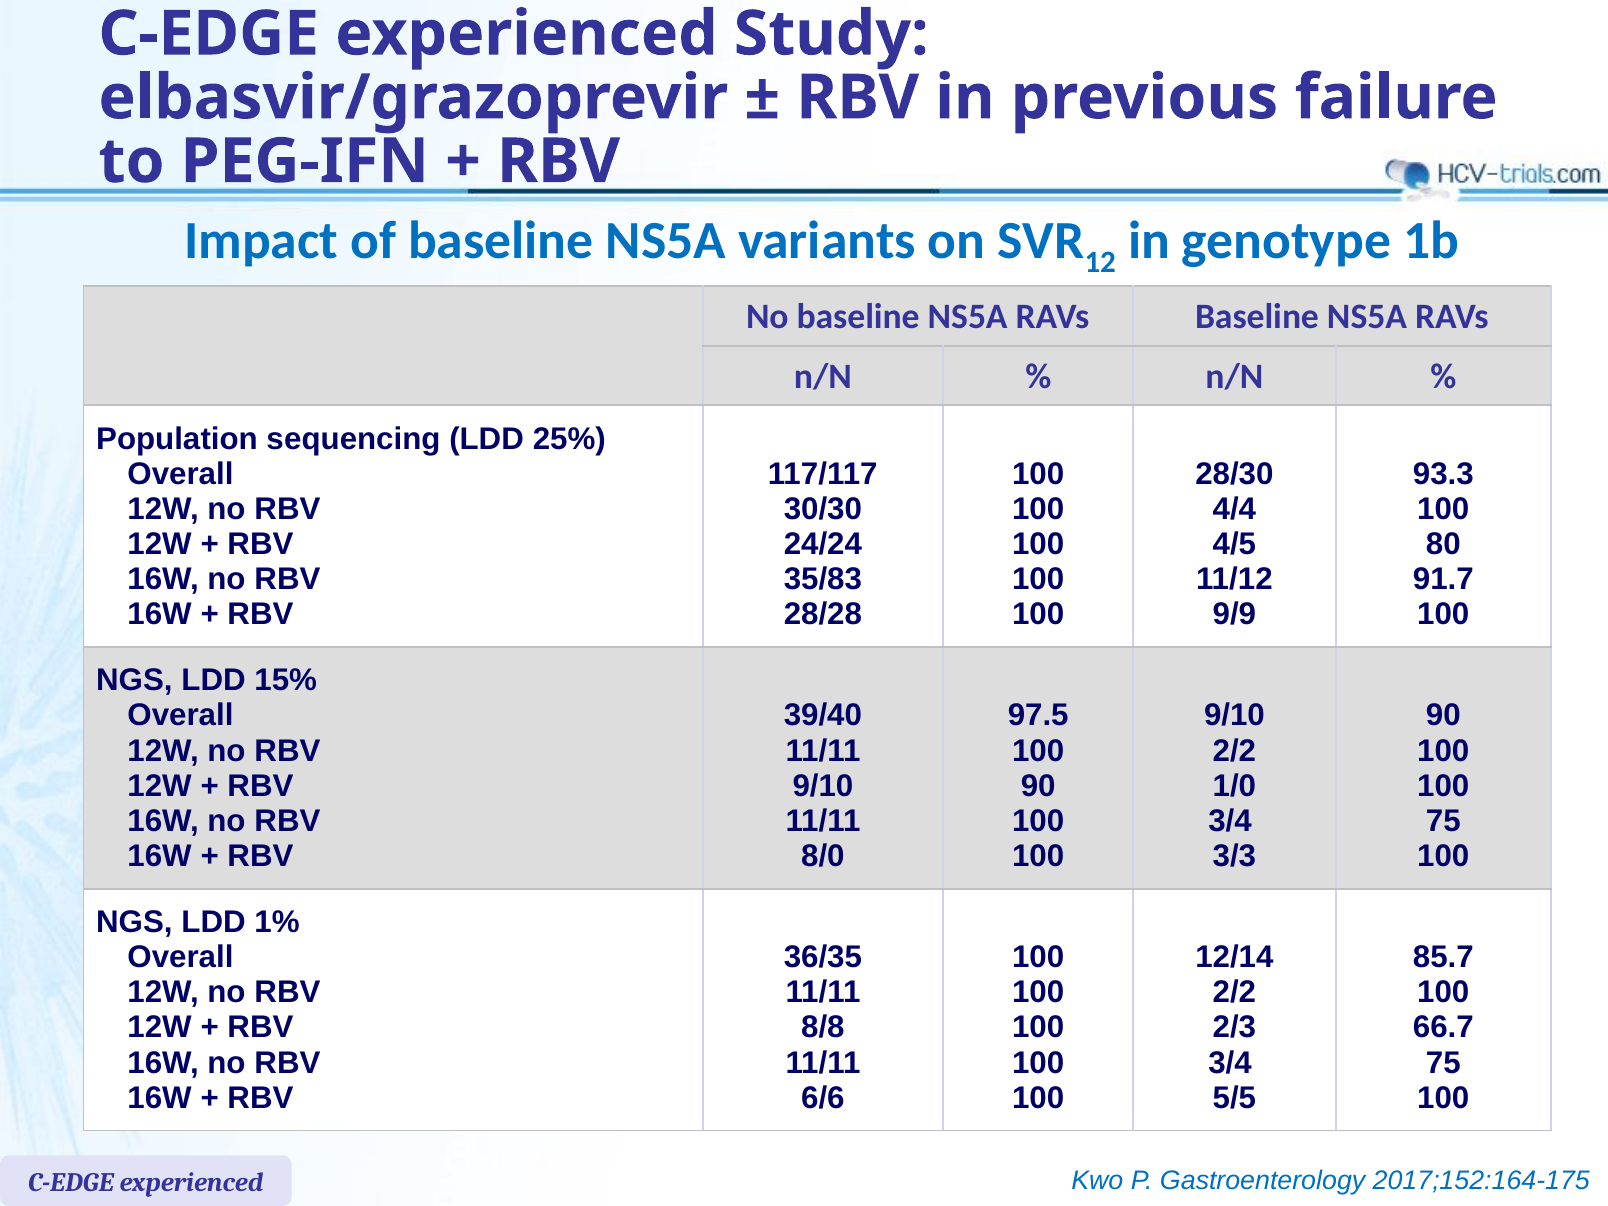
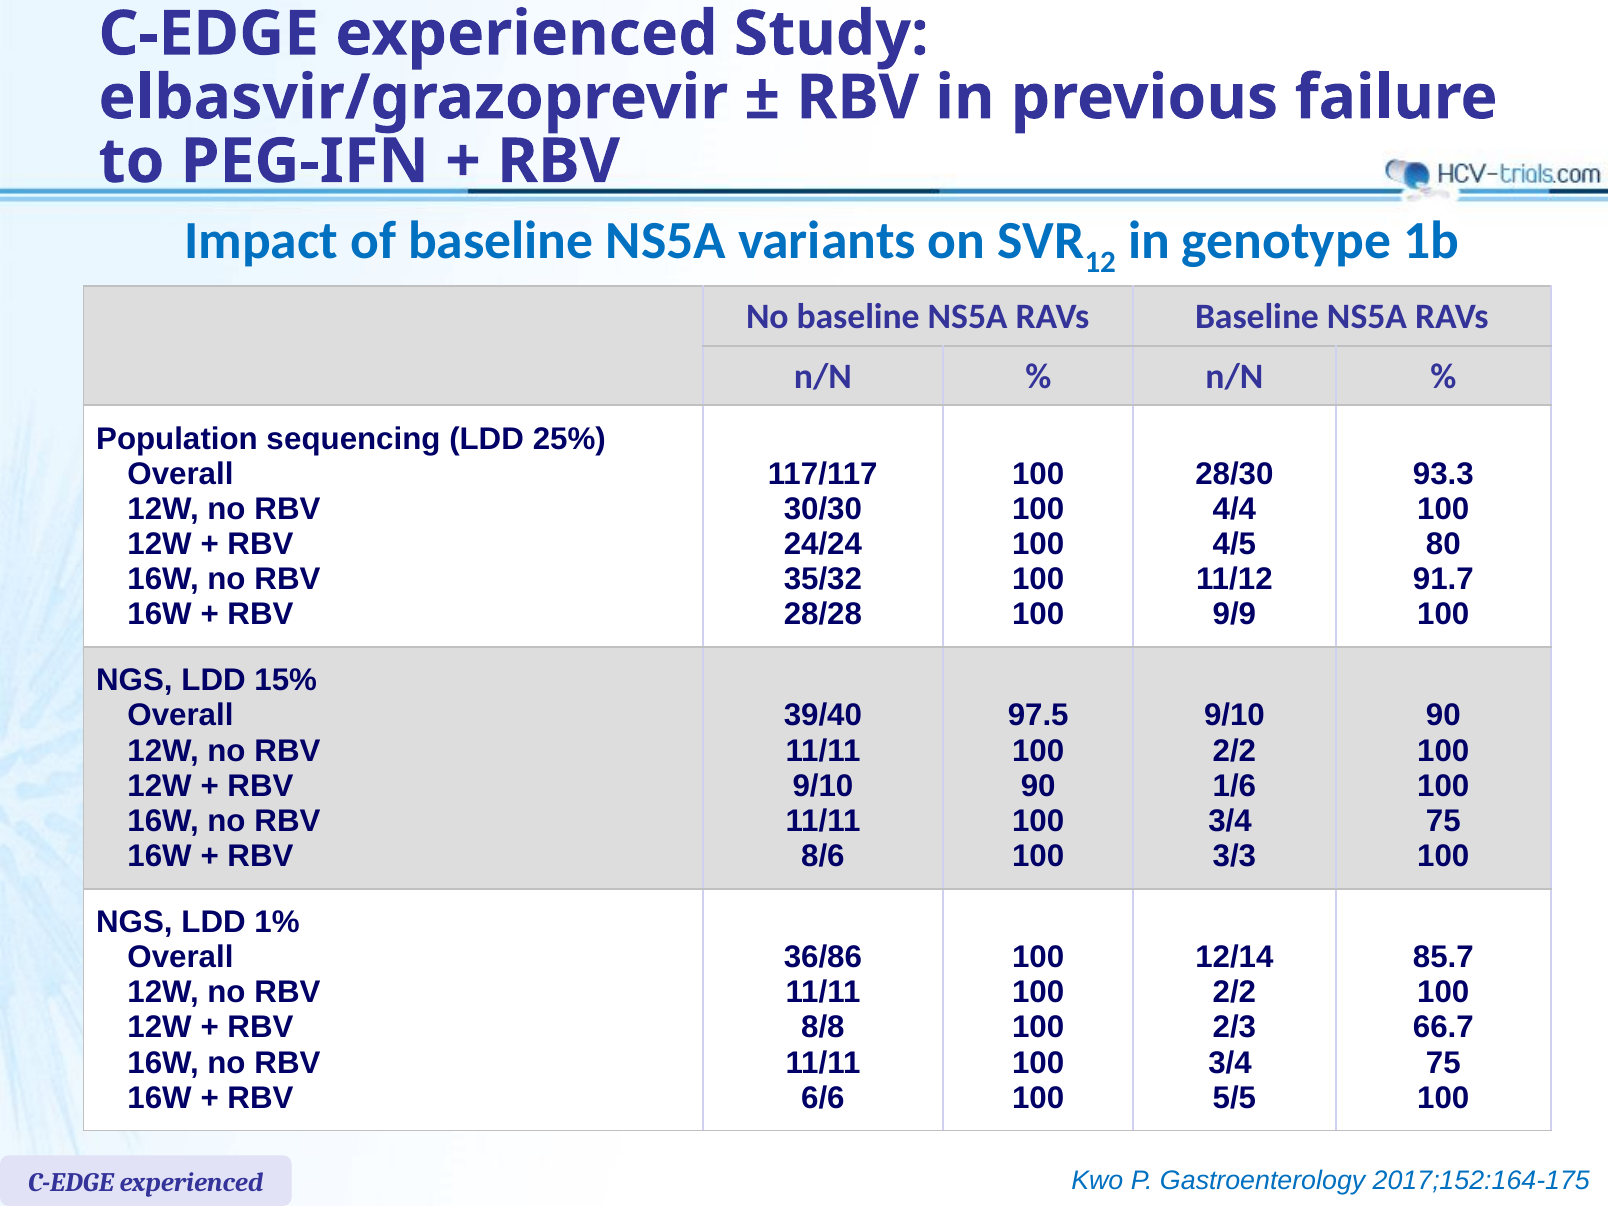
35/83: 35/83 -> 35/32
1/0: 1/0 -> 1/6
8/0: 8/0 -> 8/6
36/35: 36/35 -> 36/86
